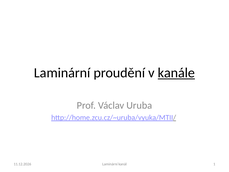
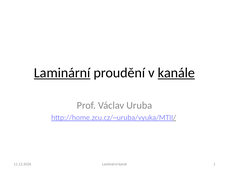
Laminární at (62, 73) underline: none -> present
